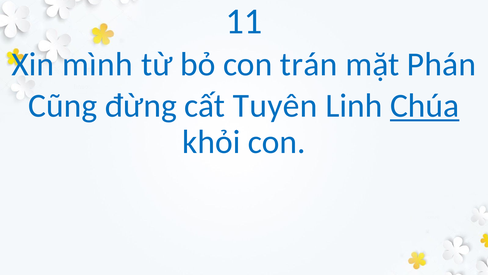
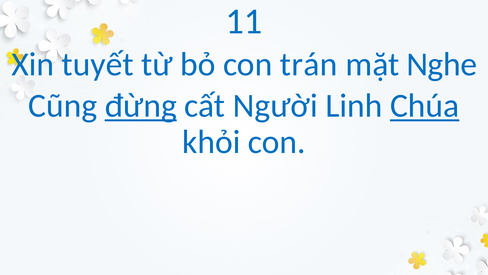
mình: mình -> tuyết
Phán: Phán -> Nghe
đừng underline: none -> present
Tuyên: Tuyên -> Người
